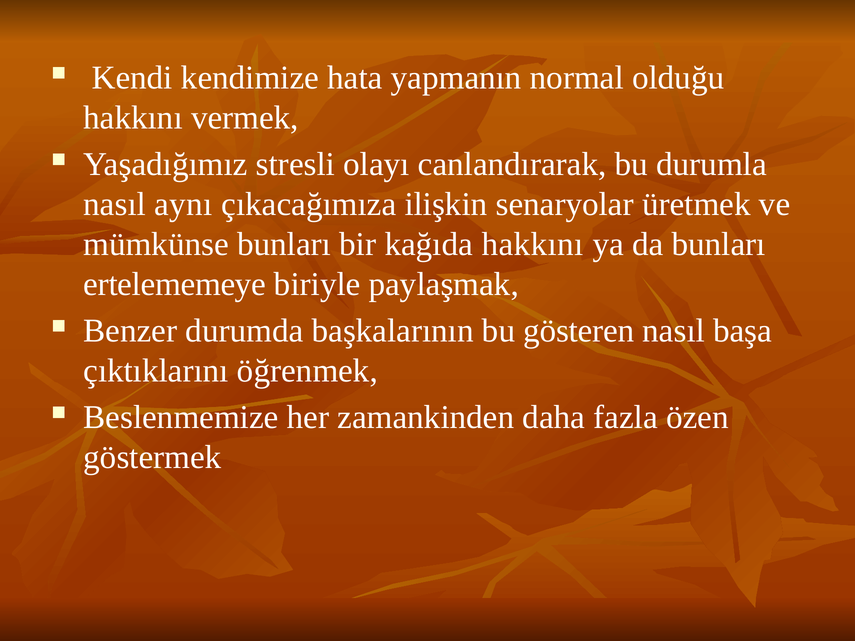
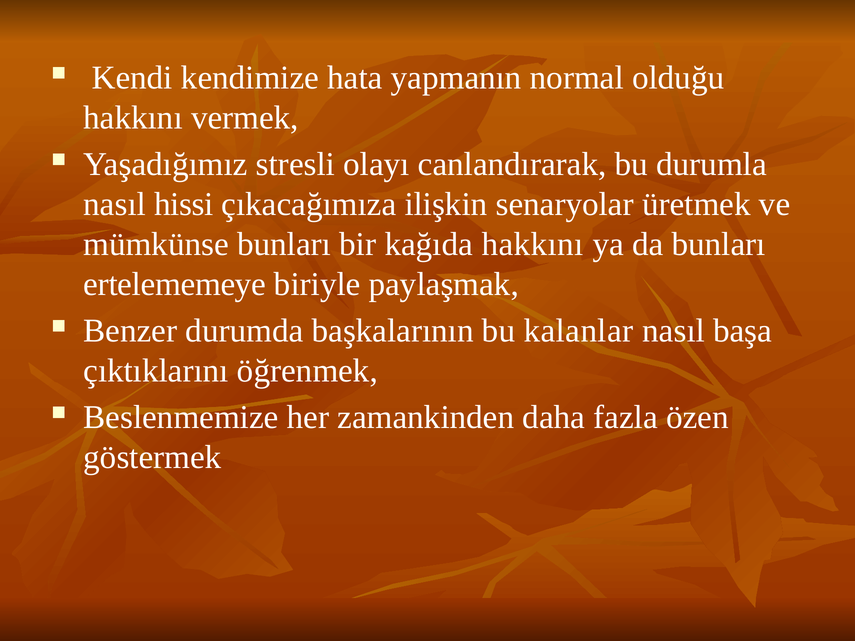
aynı: aynı -> hissi
gösteren: gösteren -> kalanlar
